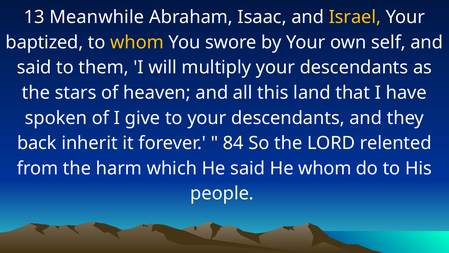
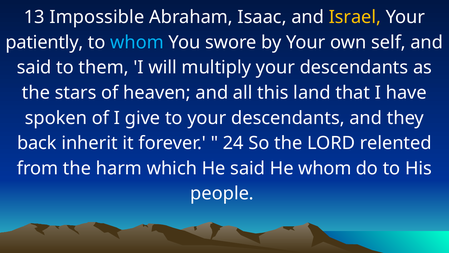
Meanwhile: Meanwhile -> Impossible
baptized: baptized -> patiently
whom at (137, 42) colour: yellow -> light blue
84: 84 -> 24
